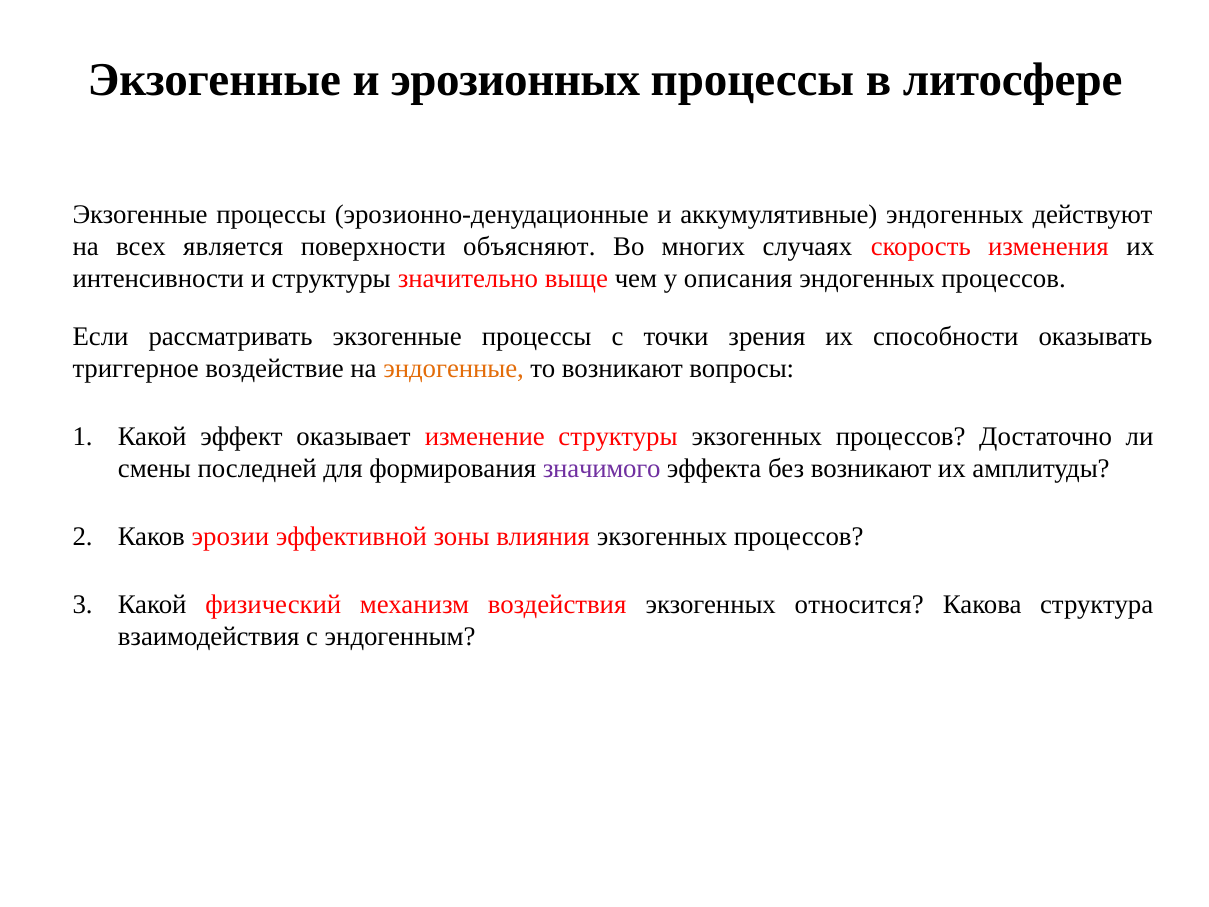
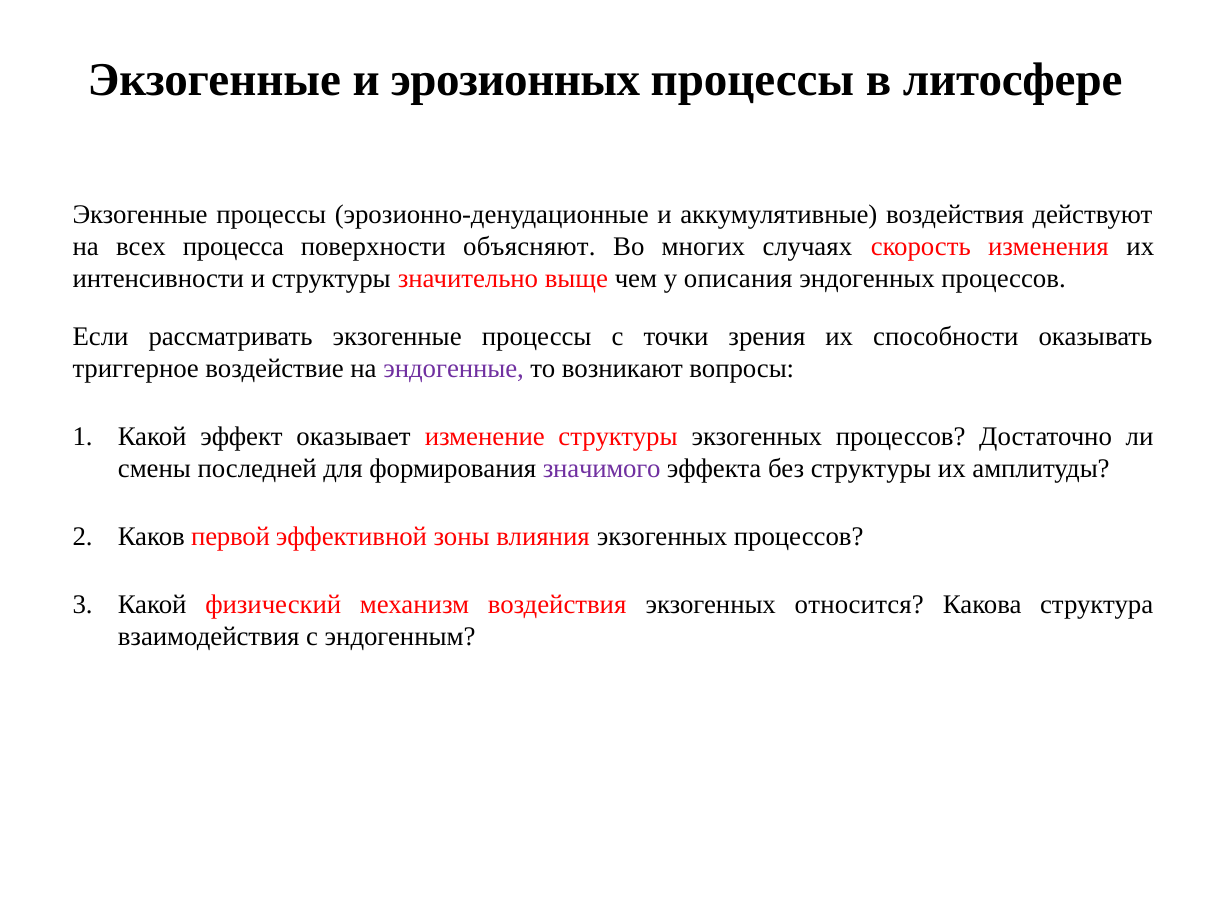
аккумулятивные эндогенных: эндогенных -> воздействия
является: является -> процесса
эндогенные colour: orange -> purple
без возникают: возникают -> структуры
эрозии: эрозии -> первой
